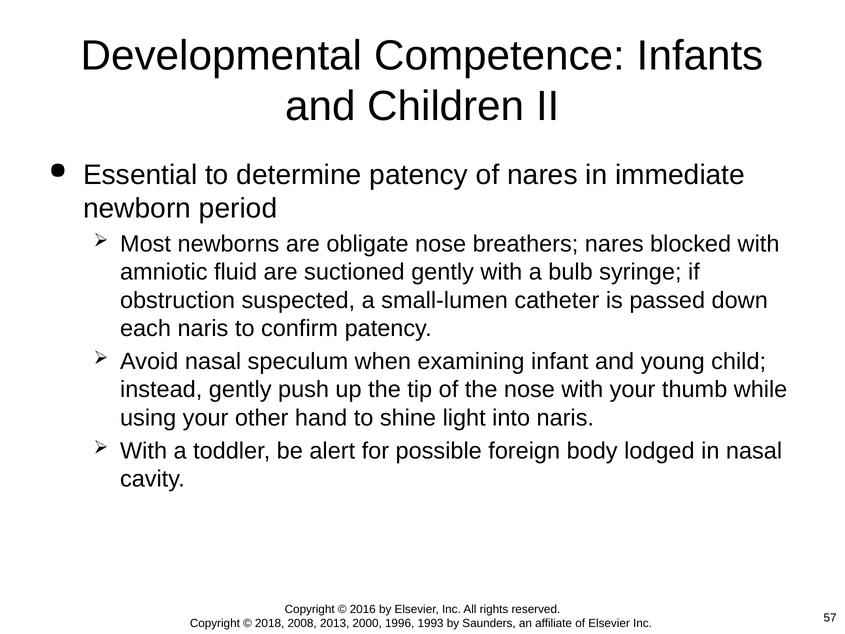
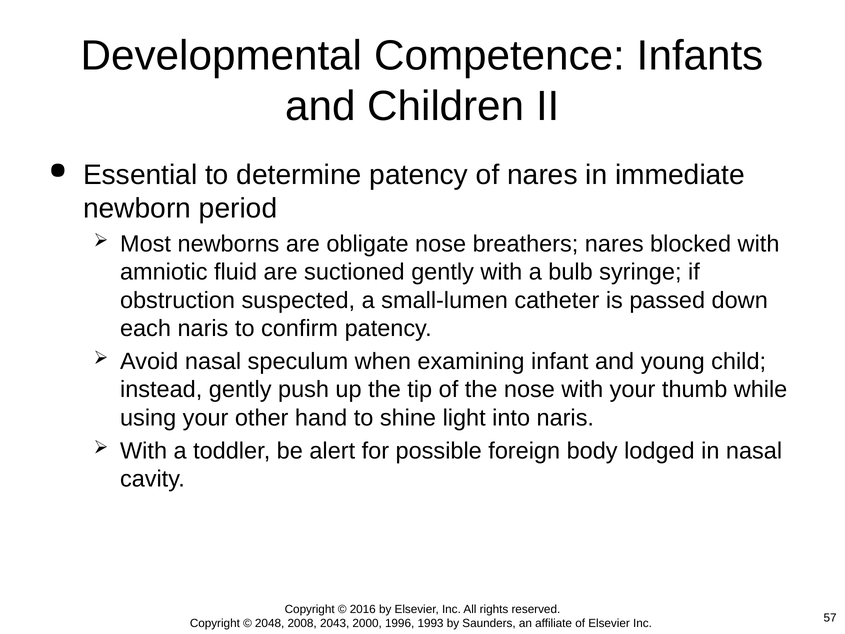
2018: 2018 -> 2048
2013: 2013 -> 2043
